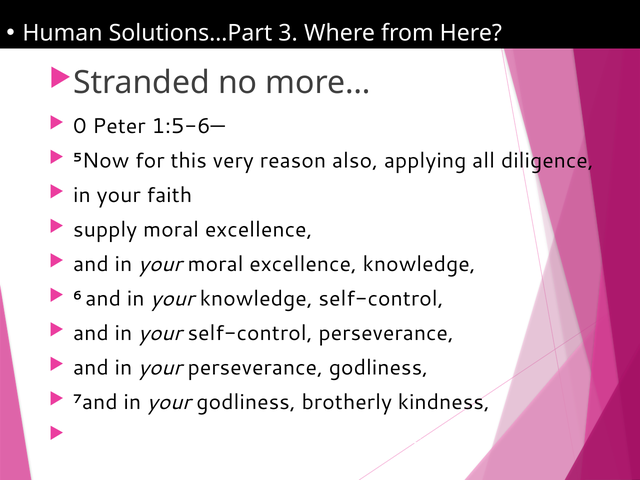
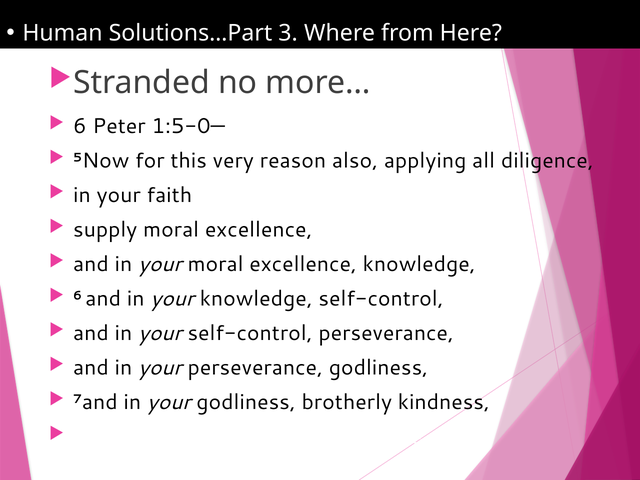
0 at (80, 126): 0 -> 6
1:5-6—: 1:5-6— -> 1:5-0—
